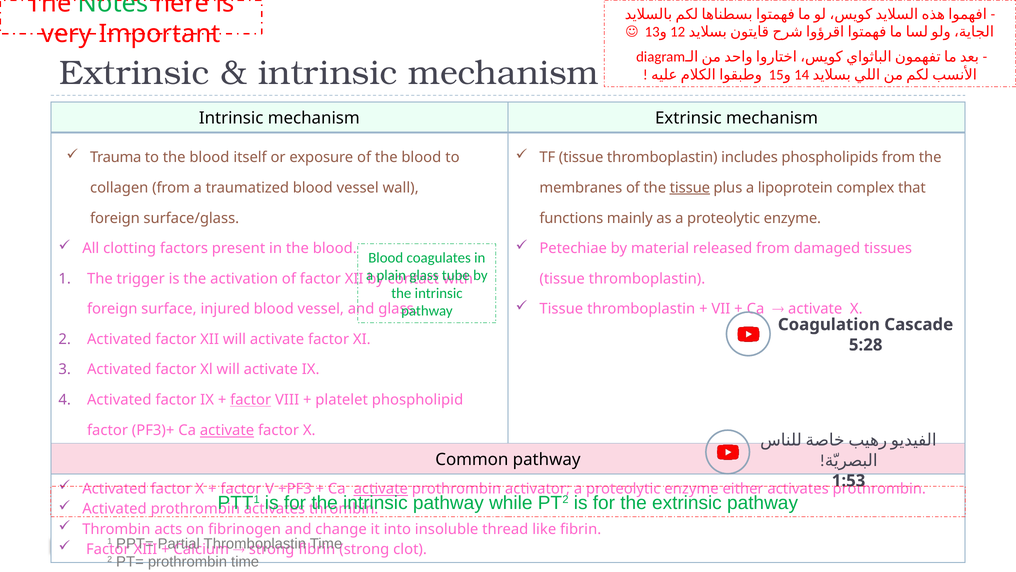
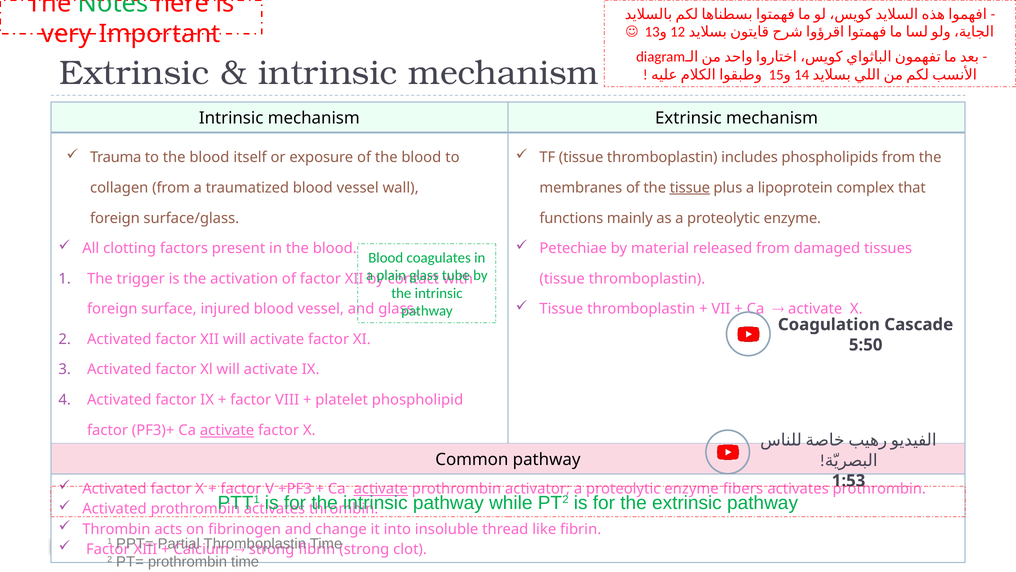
5:28: 5:28 -> 5:50
factor at (251, 400) underline: present -> none
either: either -> fibers
